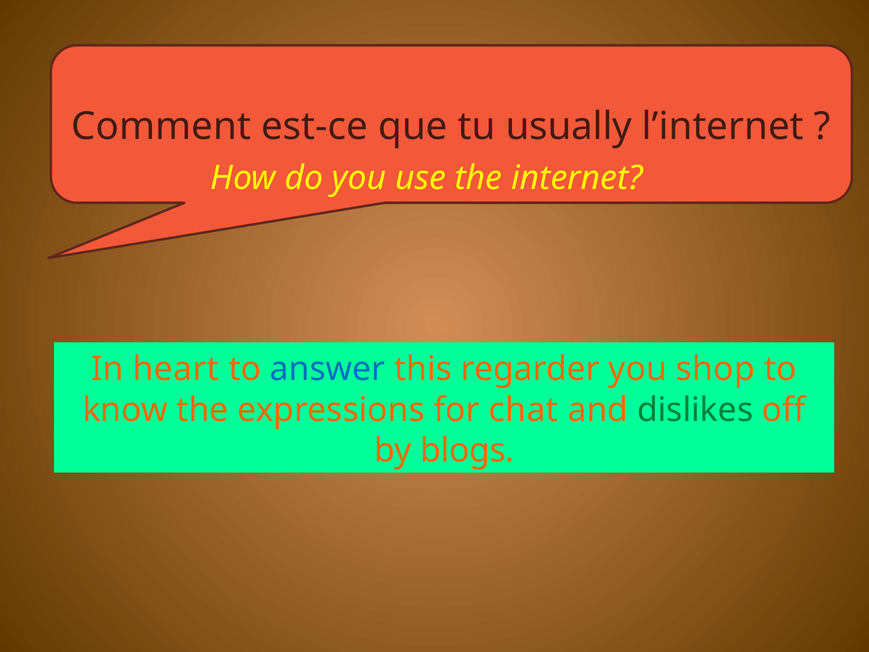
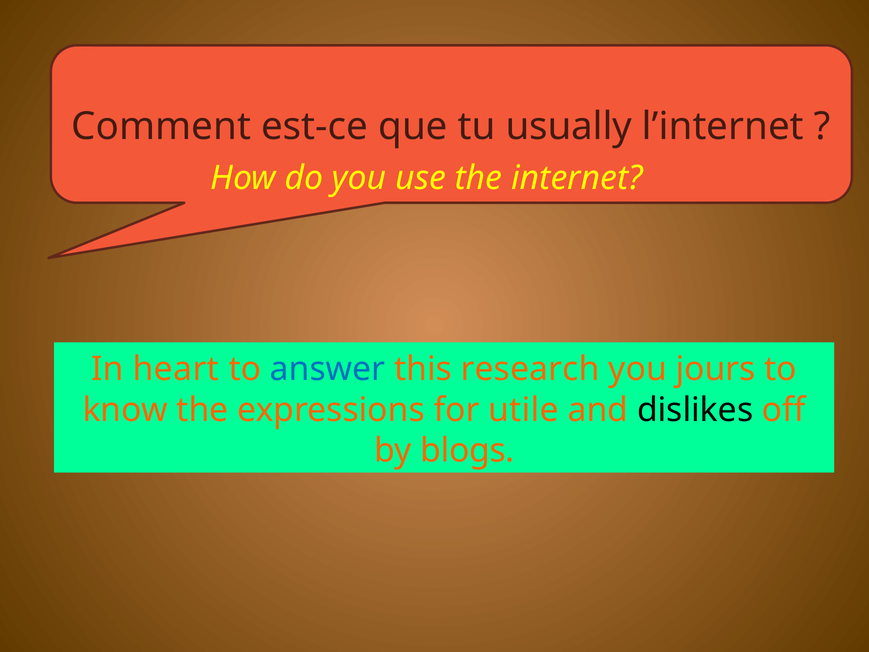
regarder: regarder -> research
shop: shop -> jours
chat: chat -> utile
dislikes colour: green -> black
